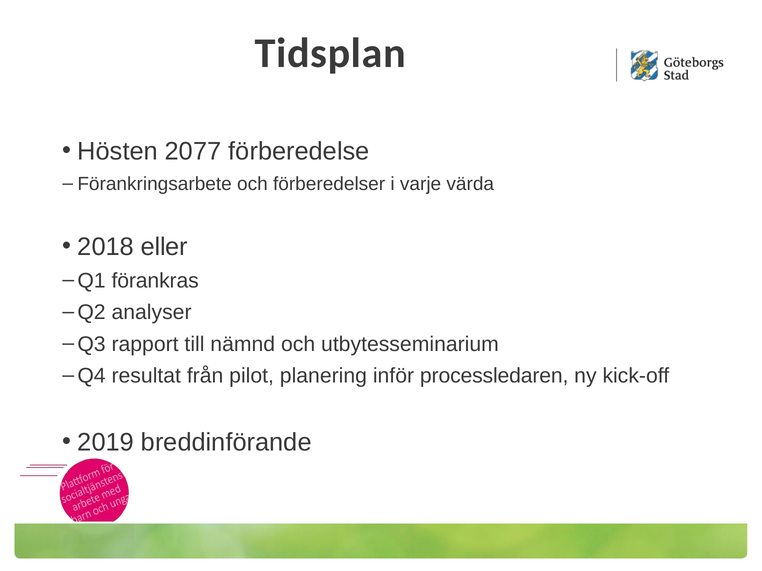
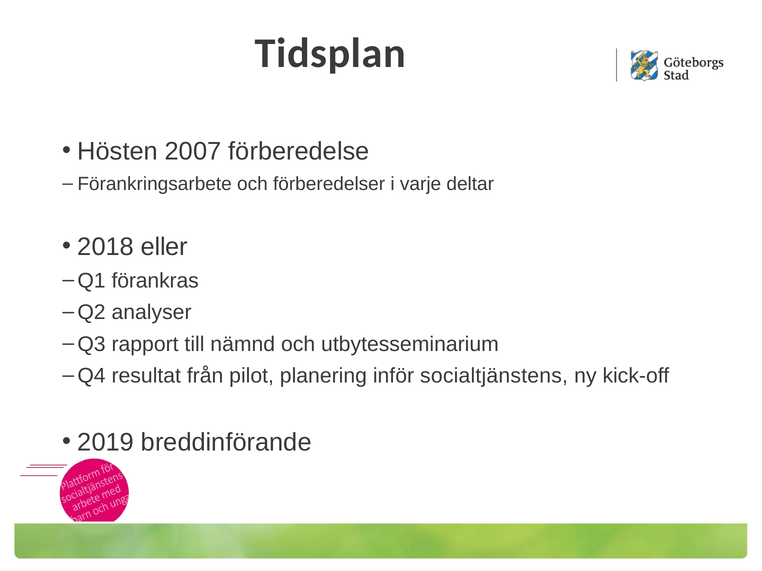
2077: 2077 -> 2007
värda: värda -> deltar
processledaren: processledaren -> socialtjänstens
